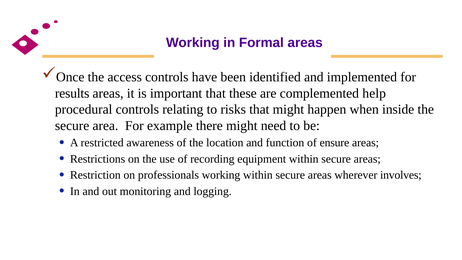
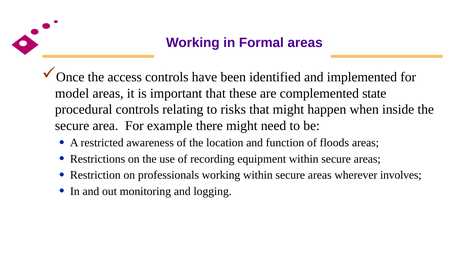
results: results -> model
help: help -> state
ensure: ensure -> floods
